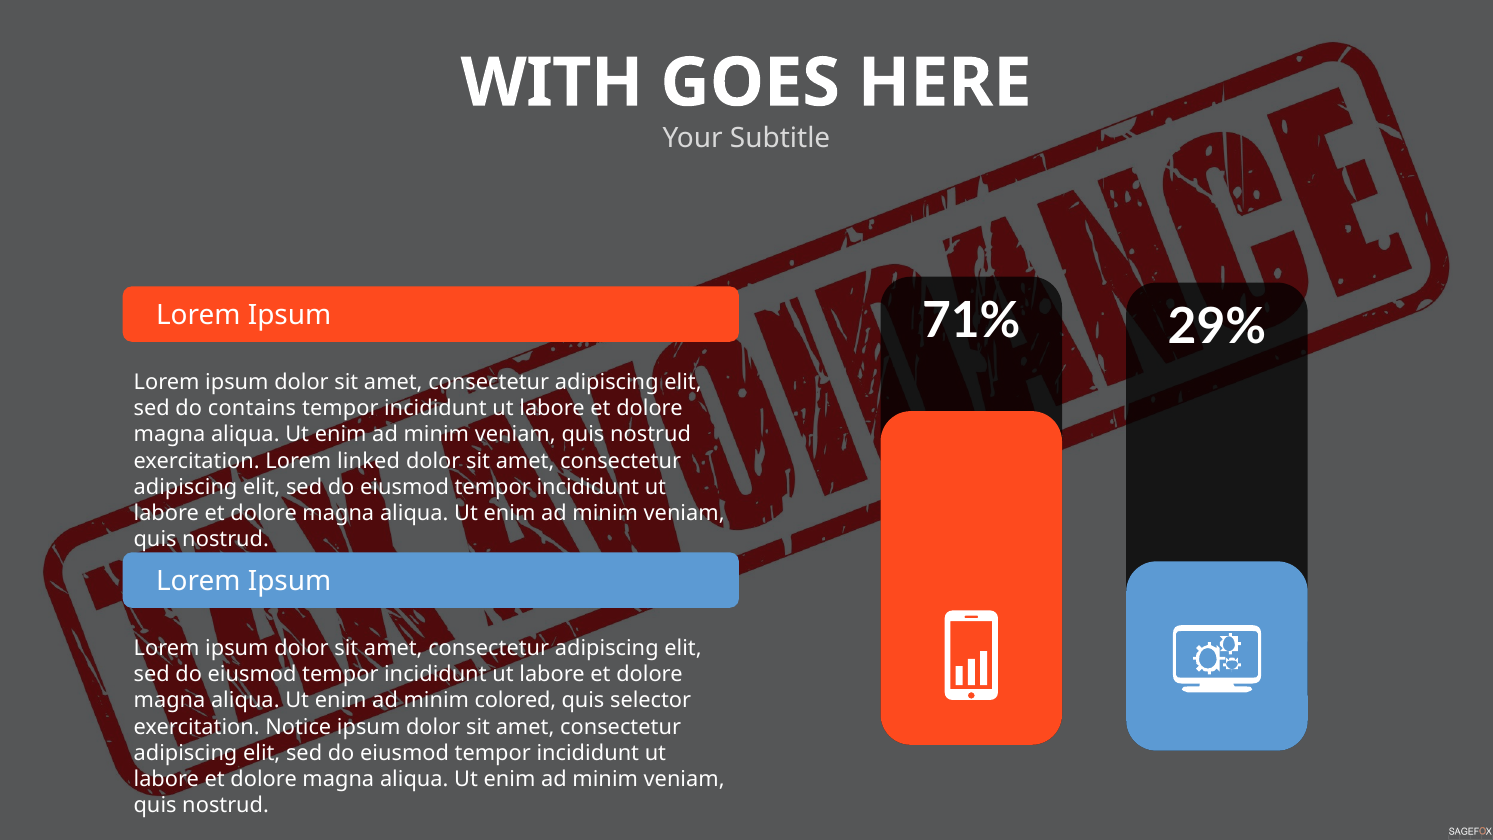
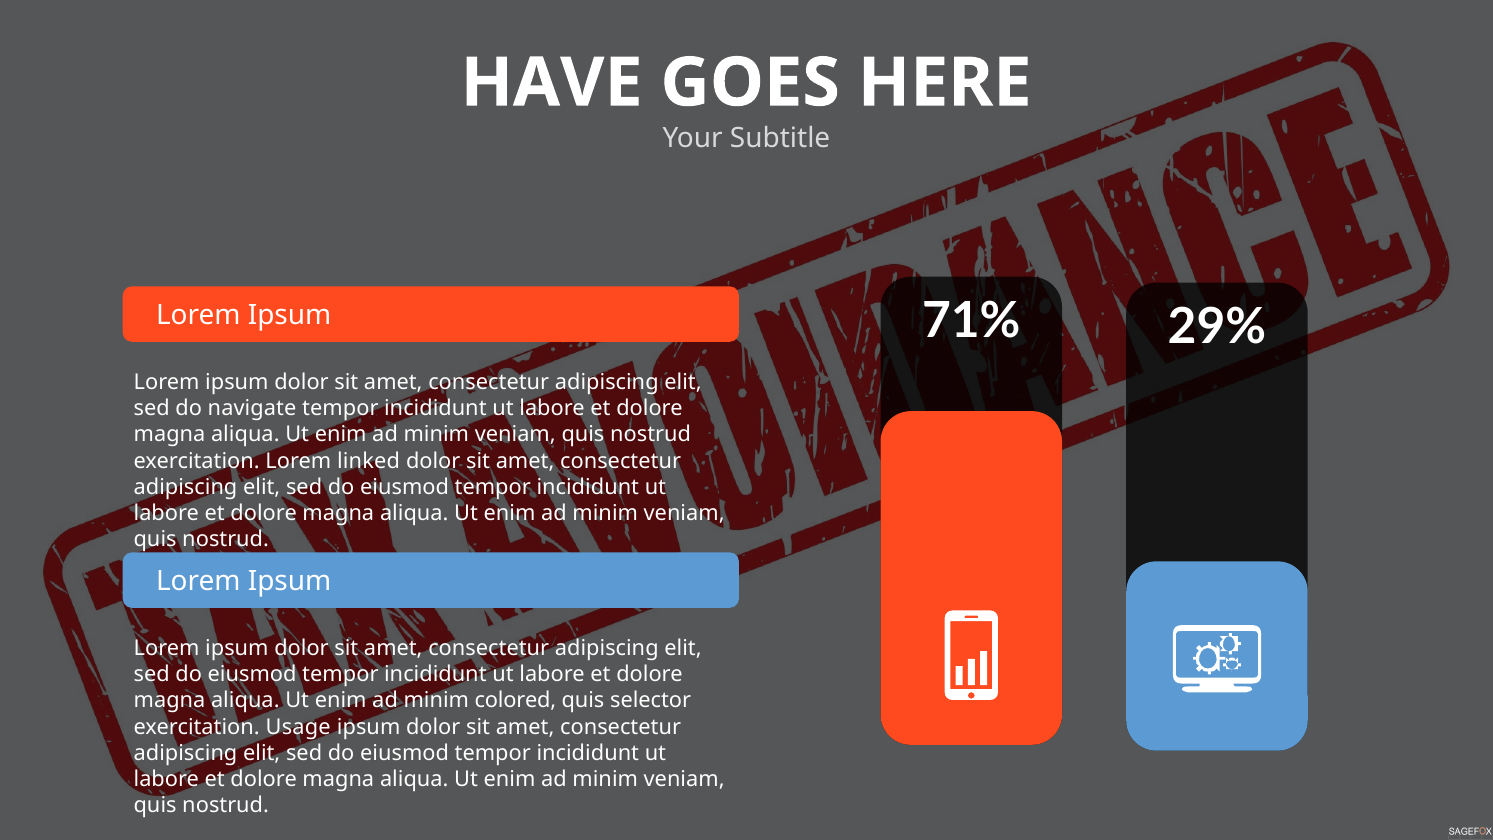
WITH: WITH -> HAVE
contains: contains -> navigate
Notice: Notice -> Usage
